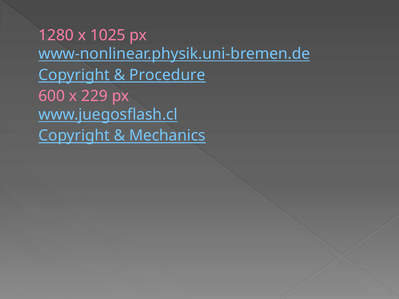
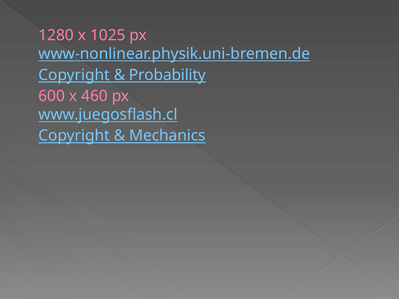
Procedure: Procedure -> Probability
229: 229 -> 460
